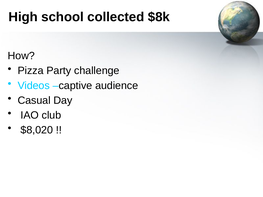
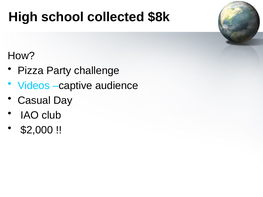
$8,020: $8,020 -> $2,000
